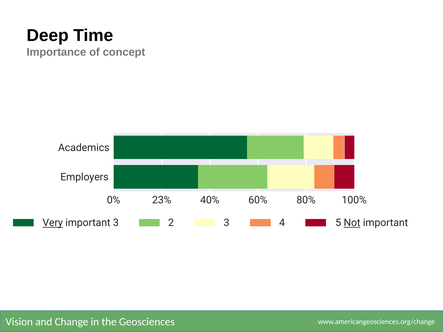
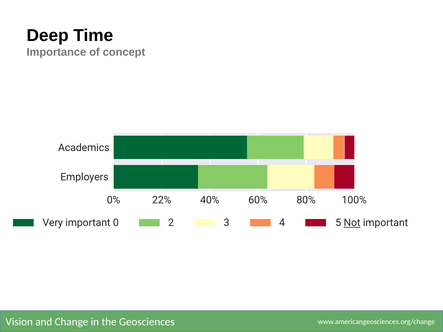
23%: 23% -> 22%
Very underline: present -> none
important 3: 3 -> 0
